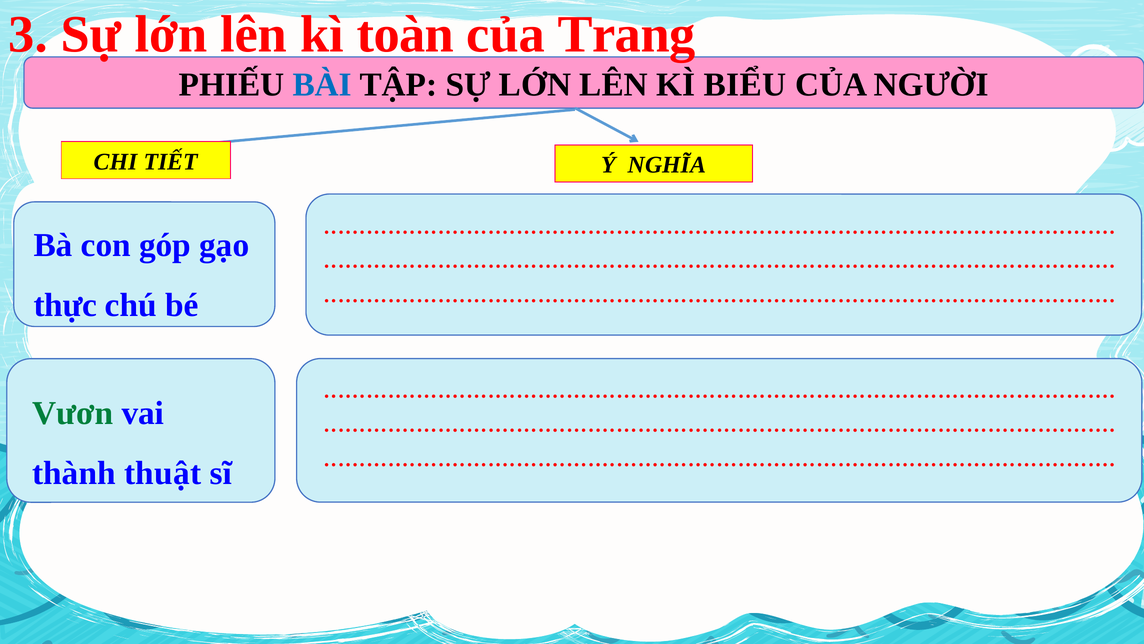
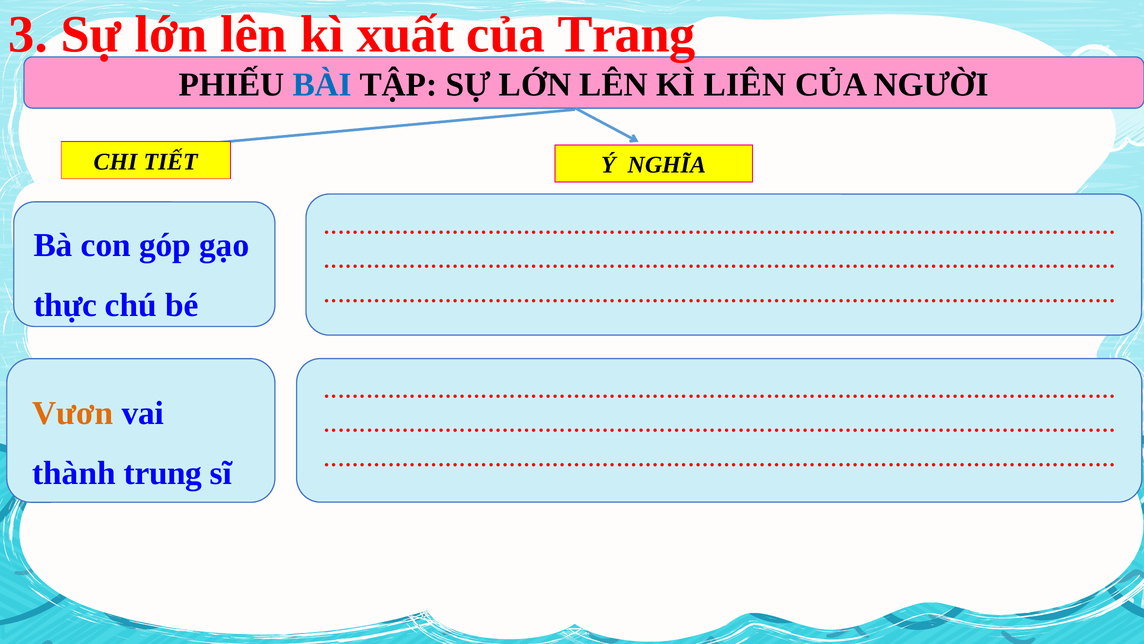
toàn: toàn -> xuất
BIỂU: BIỂU -> LIÊN
Vươn colour: green -> orange
thuật: thuật -> trung
